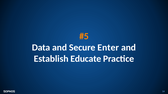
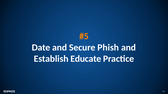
Data: Data -> Date
Enter: Enter -> Phish
